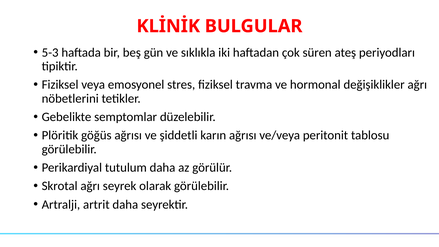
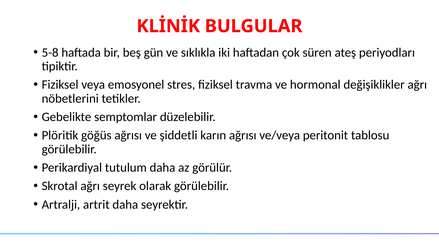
5-3: 5-3 -> 5-8
